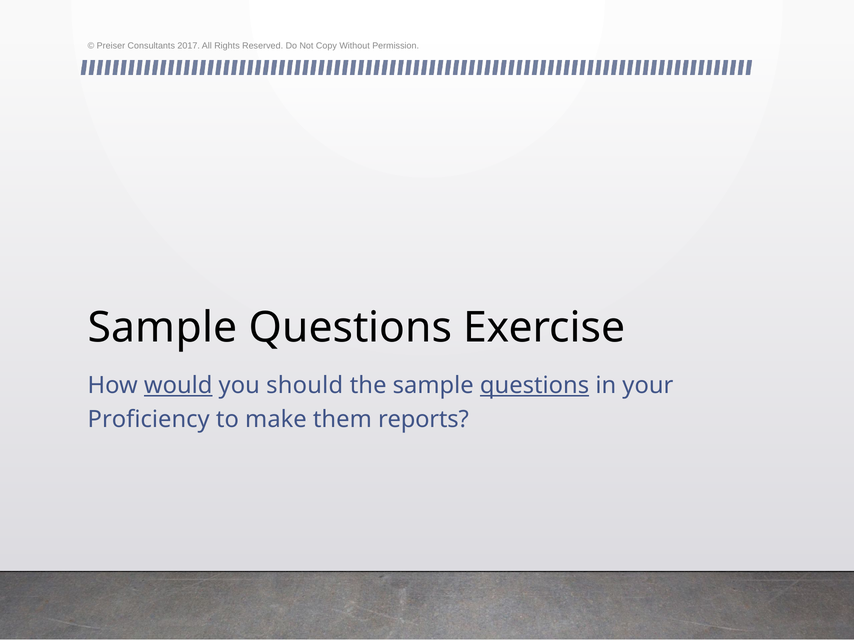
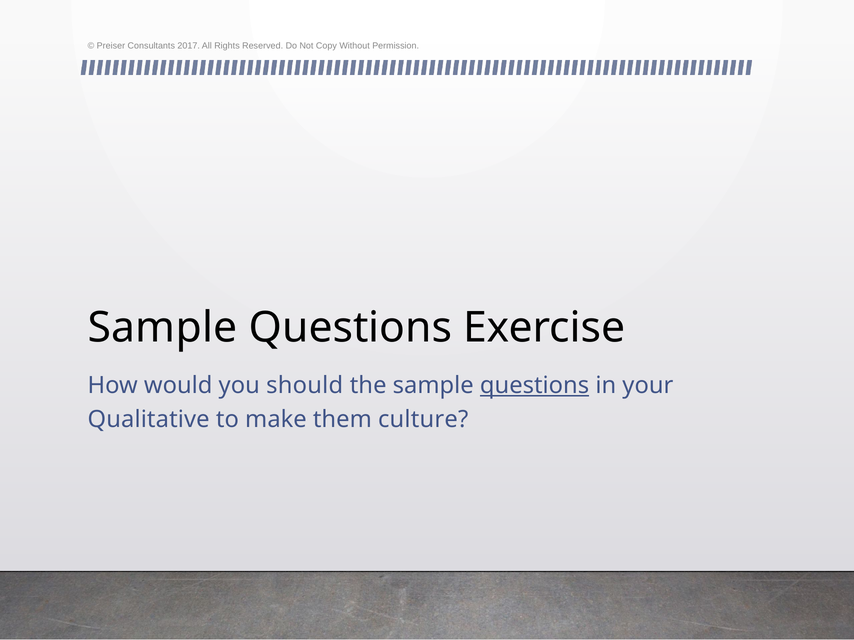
would underline: present -> none
Proficiency: Proficiency -> Qualitative
reports: reports -> culture
